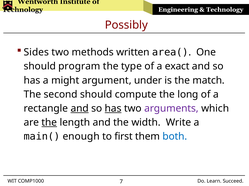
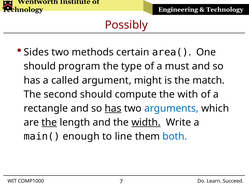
written: written -> certain
exact: exact -> must
might: might -> called
under: under -> might
long: long -> with
and at (80, 109) underline: present -> none
arguments colour: purple -> blue
width underline: none -> present
first: first -> line
